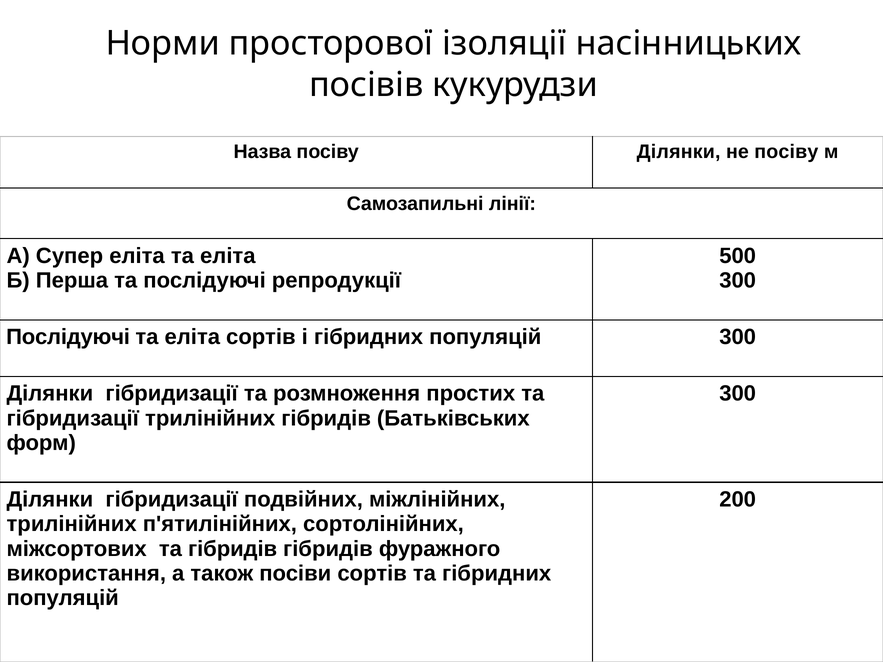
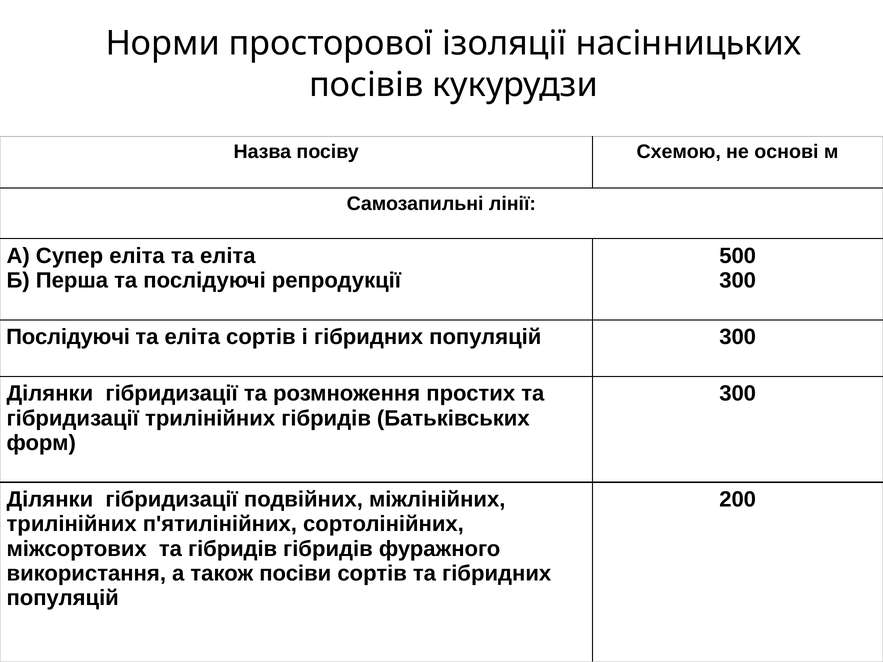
посіву Ділянки: Ділянки -> Схемою
не посіву: посіву -> основі
